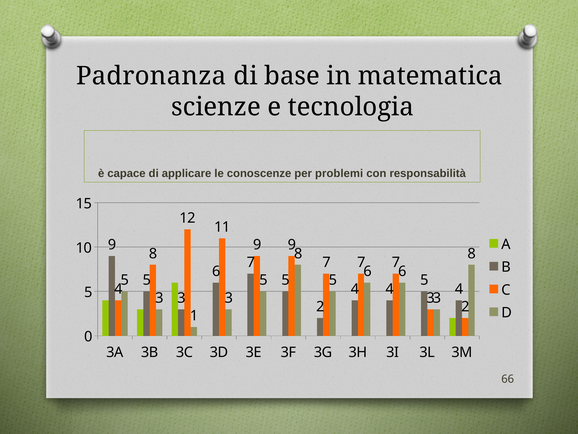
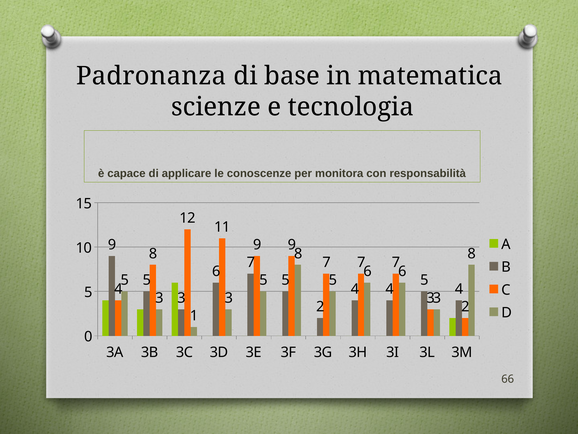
problemi: problemi -> monitora
